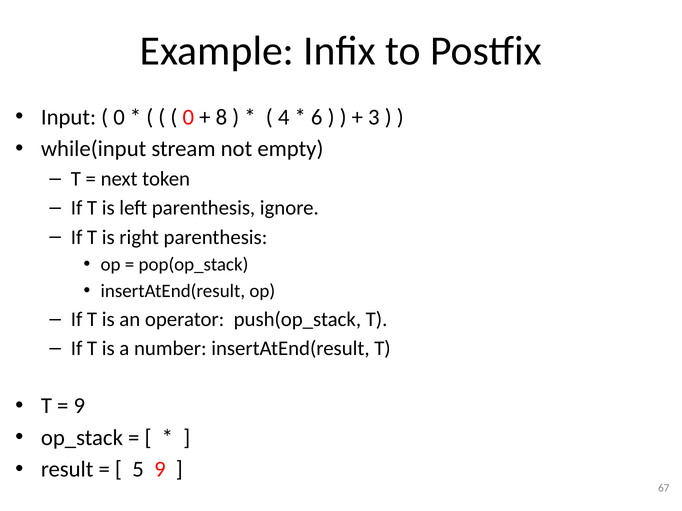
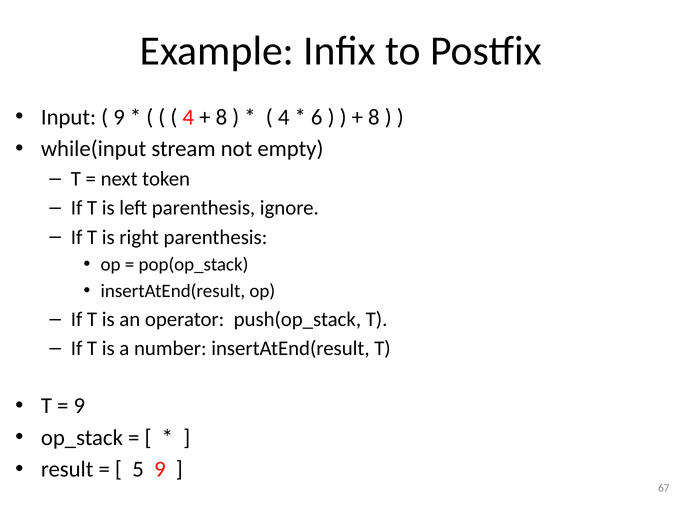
0 at (119, 117): 0 -> 9
0 at (188, 117): 0 -> 4
3 at (374, 117): 3 -> 8
